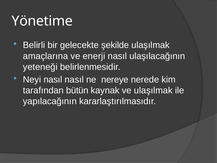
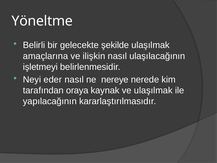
Yönetime: Yönetime -> Yöneltme
enerji: enerji -> ilişkin
yeteneği: yeteneği -> işletmeyi
Neyi nasıl: nasıl -> eder
bütün: bütün -> oraya
